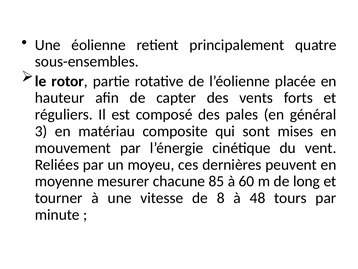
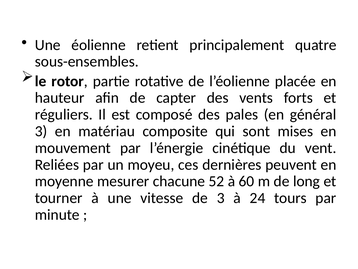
85: 85 -> 52
de 8: 8 -> 3
48: 48 -> 24
